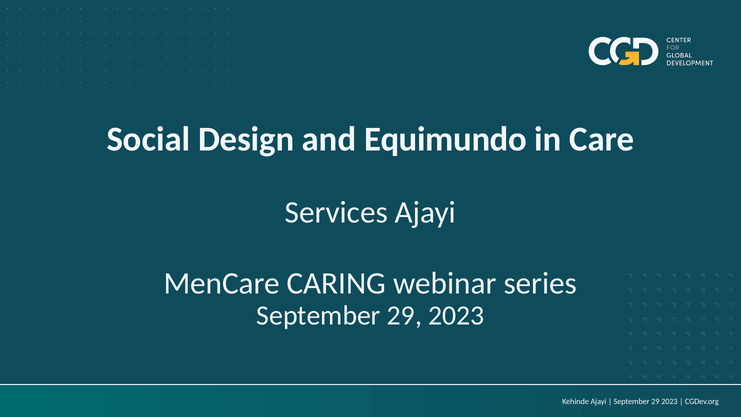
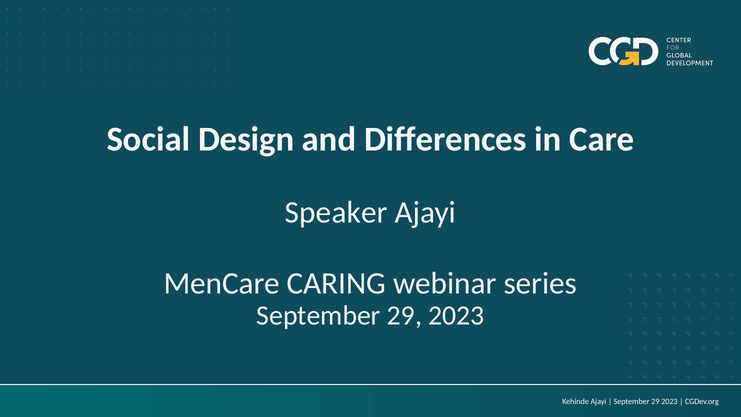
Equimundo: Equimundo -> Differences
Services: Services -> Speaker
